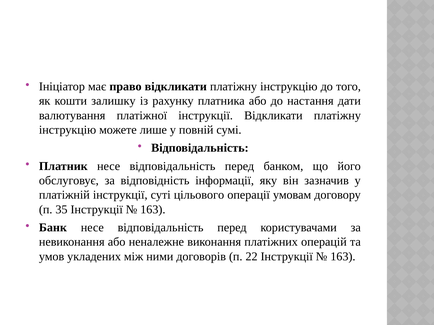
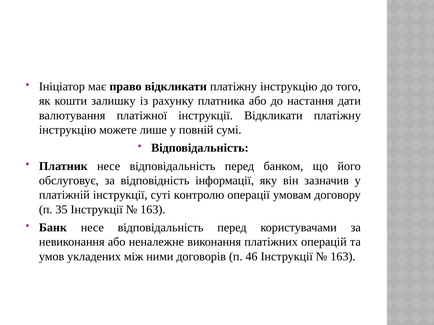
цільового: цільового -> контролю
22: 22 -> 46
